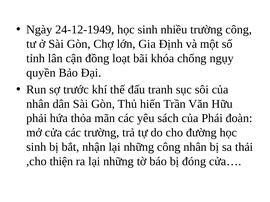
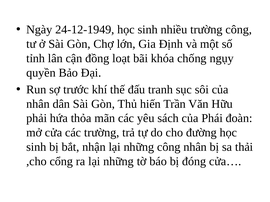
thiện: thiện -> cổng
